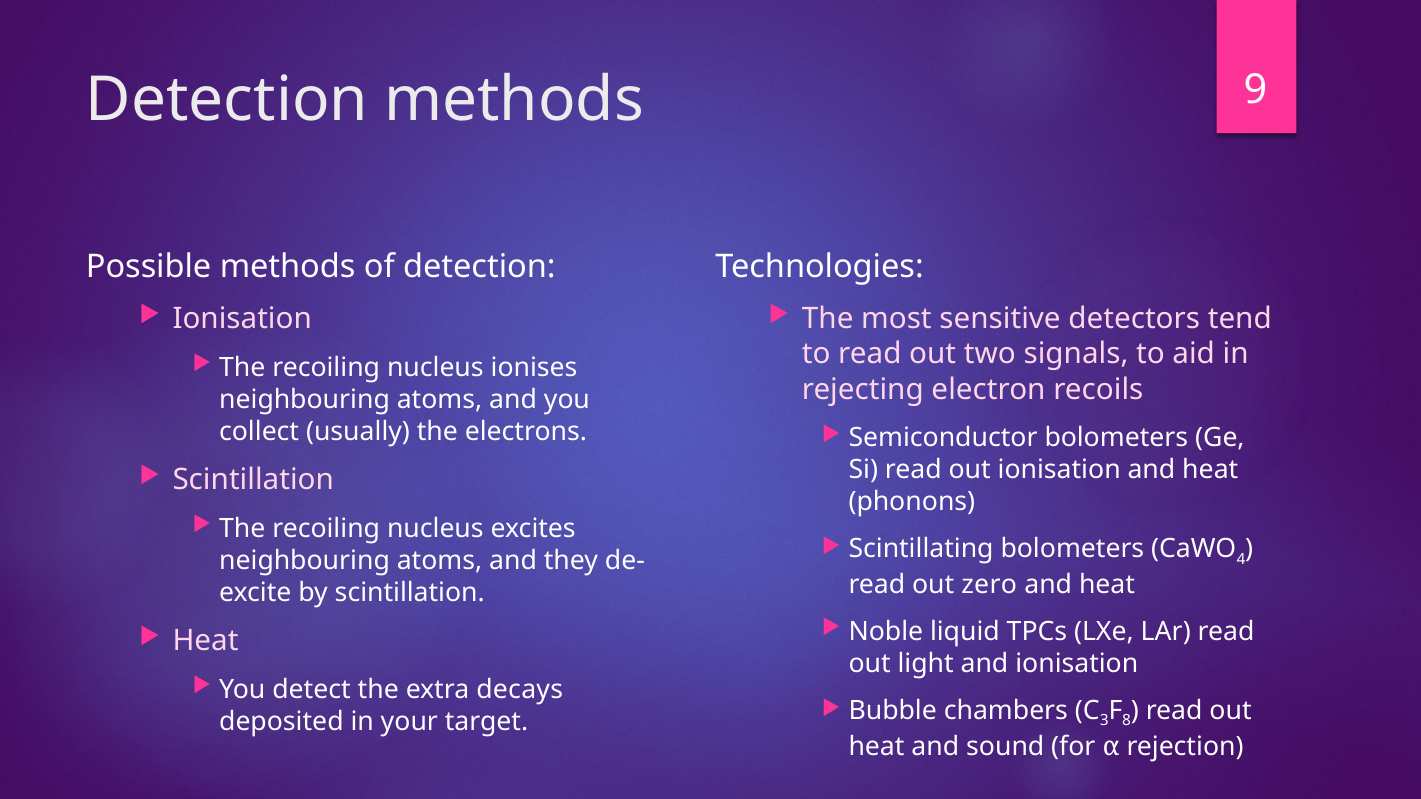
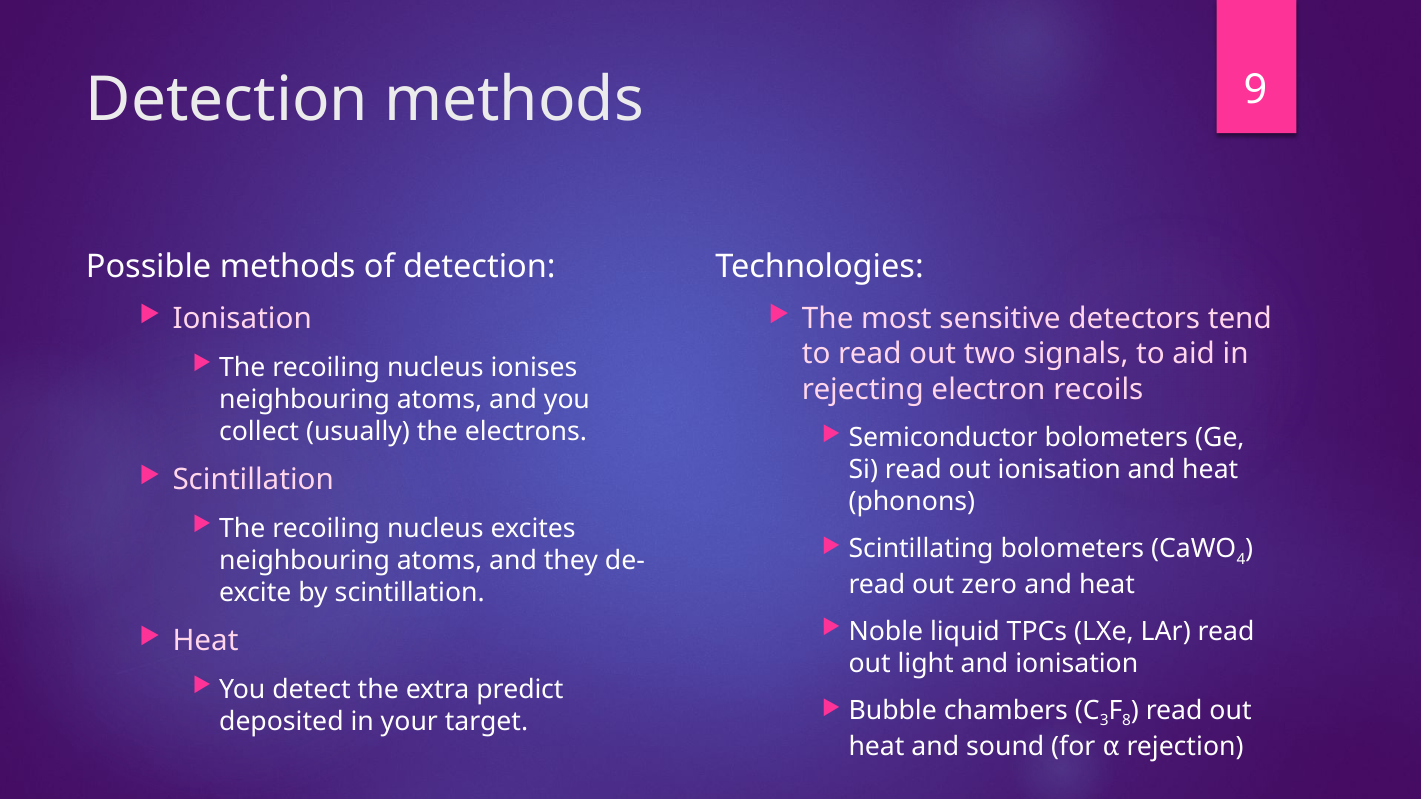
decays: decays -> predict
